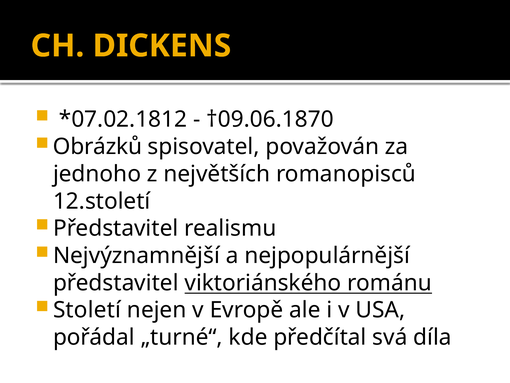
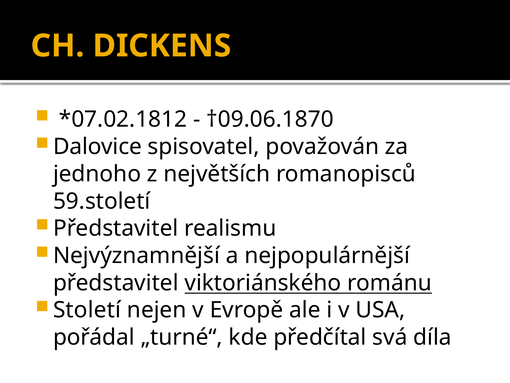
Obrázků: Obrázků -> Dalovice
12.století: 12.století -> 59.století
